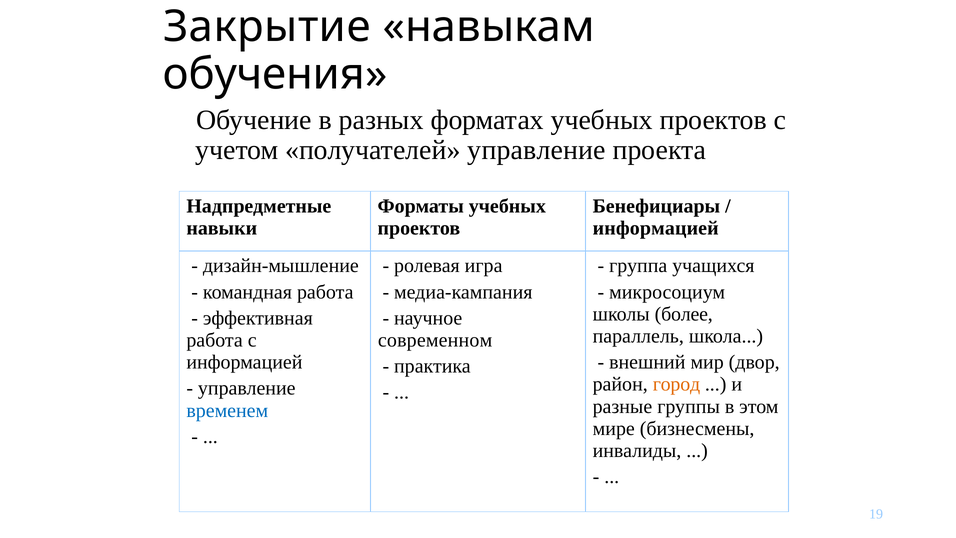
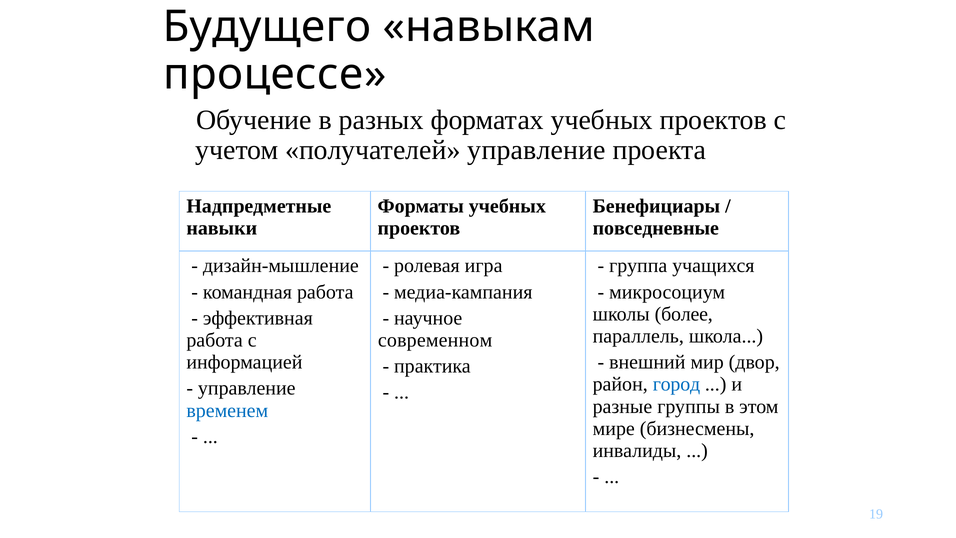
Закрытие: Закрытие -> Будущего
обучения: обучения -> процессе
информацией at (656, 228): информацией -> повседневные
город colour: orange -> blue
